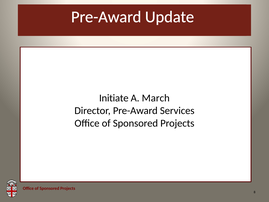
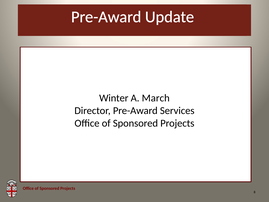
Initiate: Initiate -> Winter
